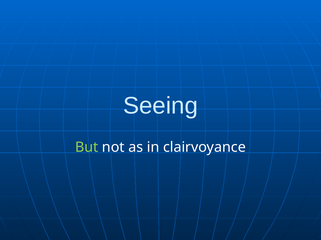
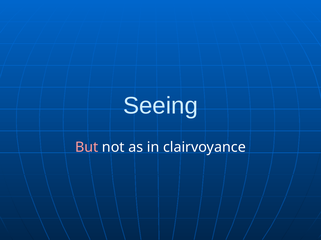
But colour: light green -> pink
